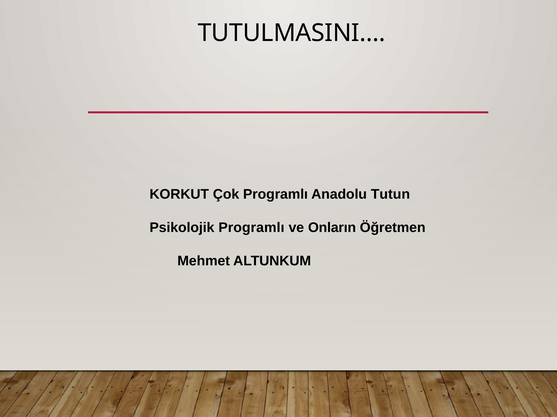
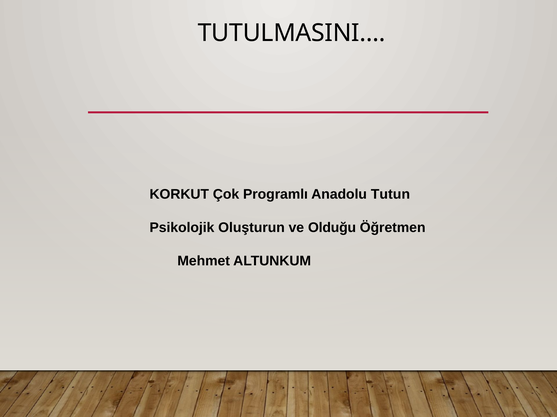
Psikolojik Programlı: Programlı -> Oluşturun
Onların: Onların -> Olduğu
